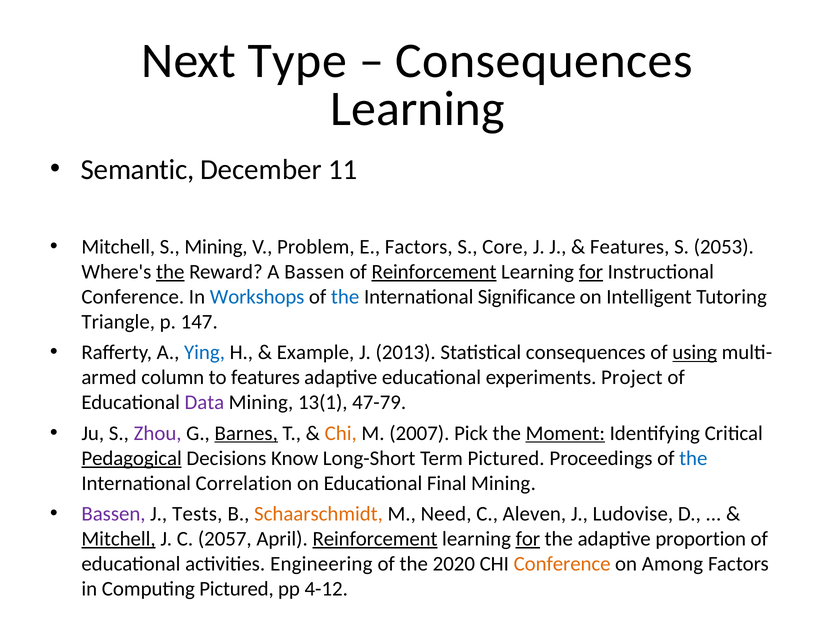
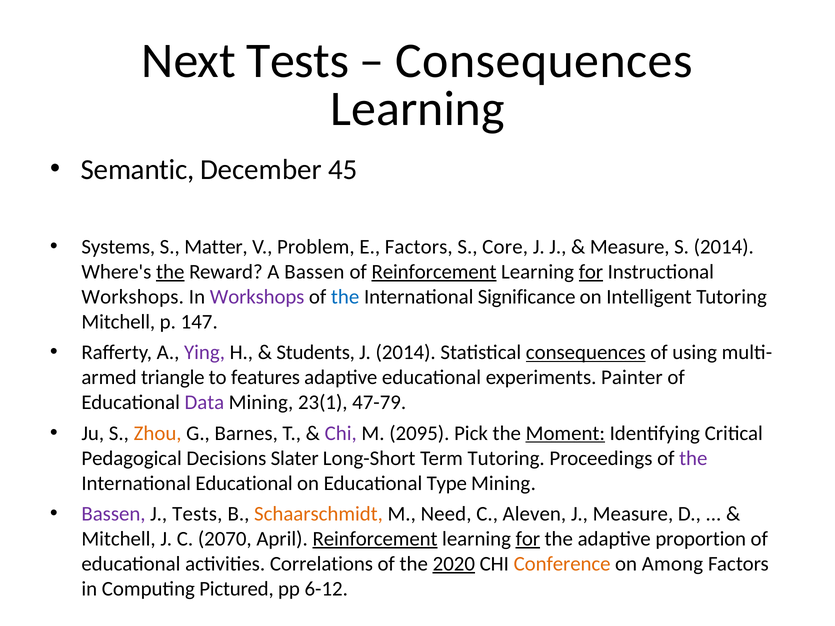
Next Type: Type -> Tests
11: 11 -> 45
Mitchell at (118, 247): Mitchell -> Systems
S Mining: Mining -> Matter
Features at (630, 247): Features -> Measure
S 2053: 2053 -> 2014
Conference at (133, 297): Conference -> Workshops
Workshops at (257, 297) colour: blue -> purple
Triangle at (118, 322): Triangle -> Mitchell
Ying colour: blue -> purple
Example: Example -> Students
J 2013: 2013 -> 2014
consequences at (586, 353) underline: none -> present
using underline: present -> none
column: column -> triangle
Project: Project -> Painter
13(1: 13(1 -> 23(1
Zhou colour: purple -> orange
Barnes underline: present -> none
Chi at (341, 433) colour: orange -> purple
2007: 2007 -> 2095
Pedagogical underline: present -> none
Know: Know -> Slater
Term Pictured: Pictured -> Tutoring
the at (693, 458) colour: blue -> purple
International Correlation: Correlation -> Educational
Final: Final -> Type
J Ludovise: Ludovise -> Measure
Mitchell at (119, 539) underline: present -> none
2057: 2057 -> 2070
Engineering: Engineering -> Correlations
2020 underline: none -> present
4-12: 4-12 -> 6-12
